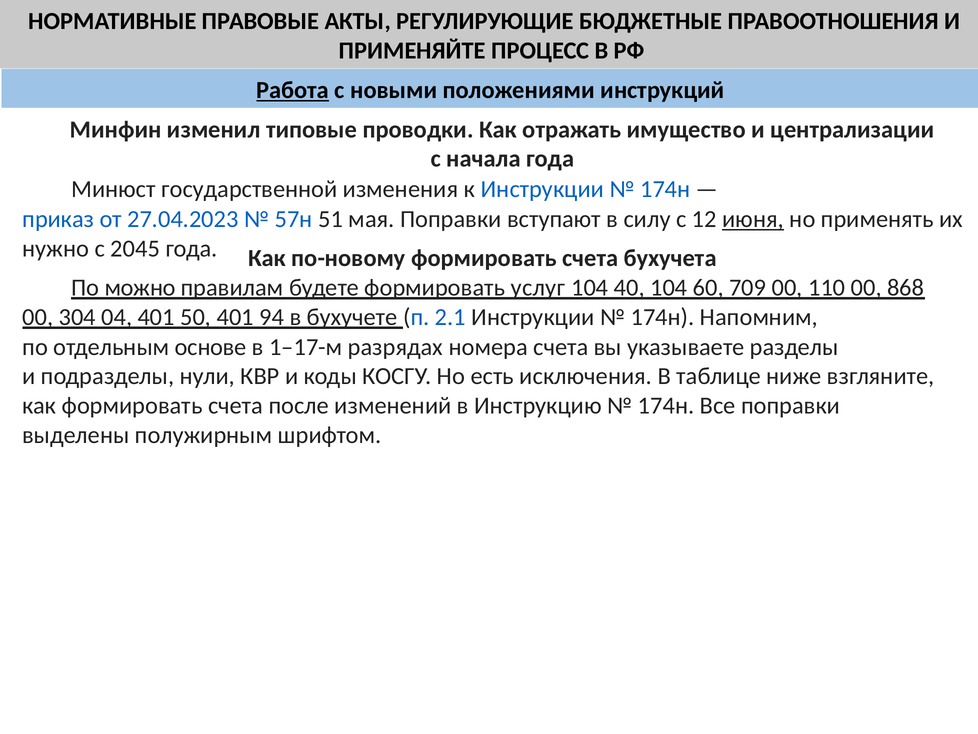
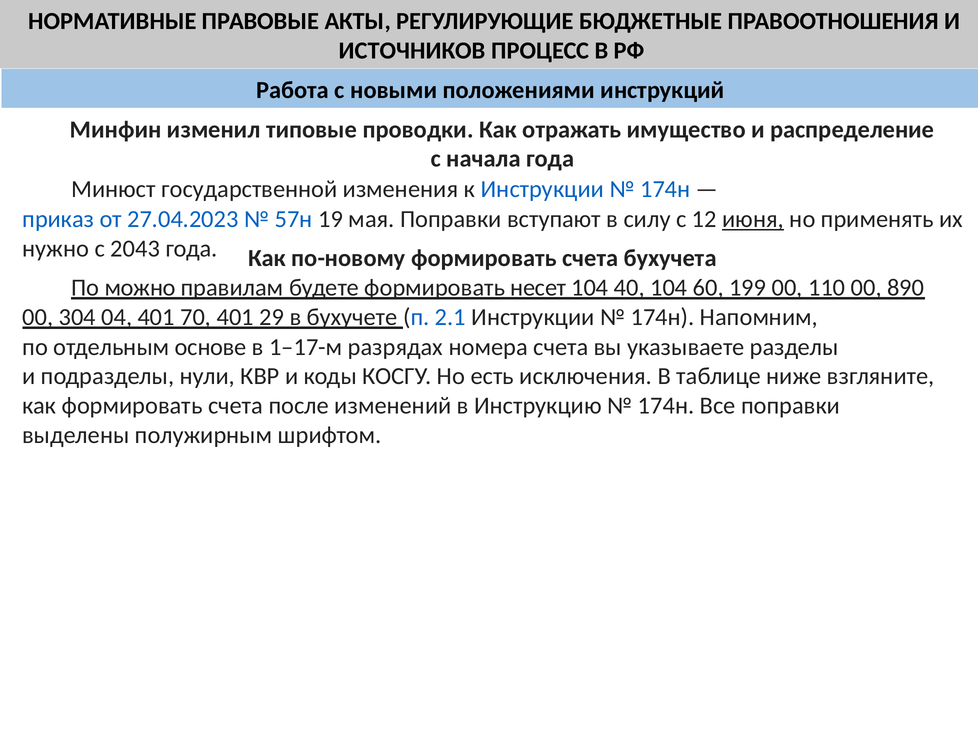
ПРИМЕНЯЙТЕ: ПРИМЕНЯЙТЕ -> ИСТОЧНИКОВ
Работа underline: present -> none
централизации: централизации -> распределение
51: 51 -> 19
2045: 2045 -> 2043
услуг: услуг -> несет
709: 709 -> 199
868: 868 -> 890
50: 50 -> 70
94: 94 -> 29
